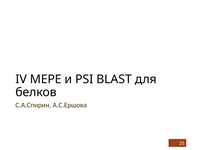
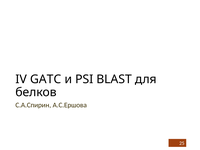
МЕРЕ: МЕРЕ -> GATC
